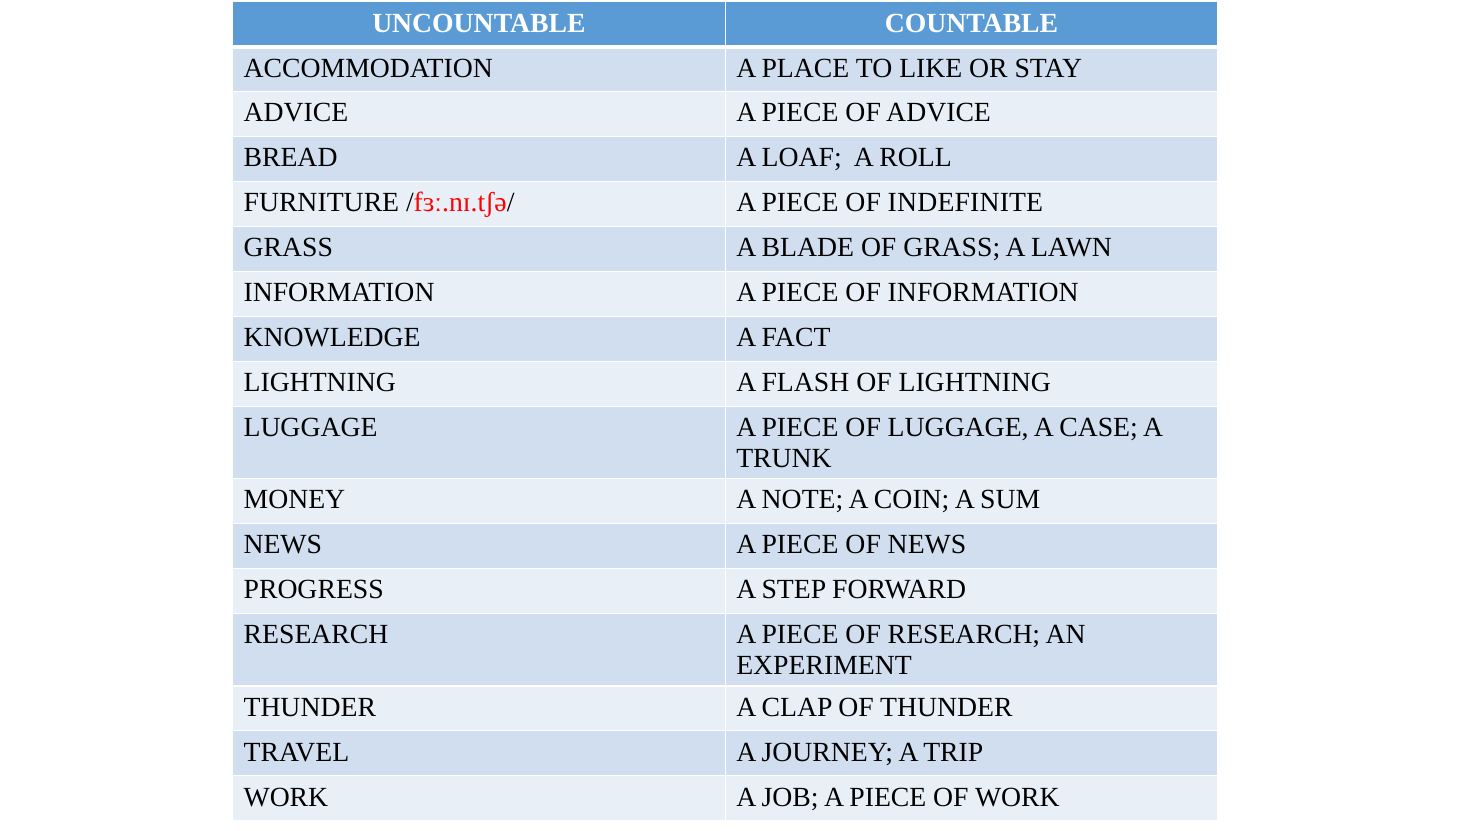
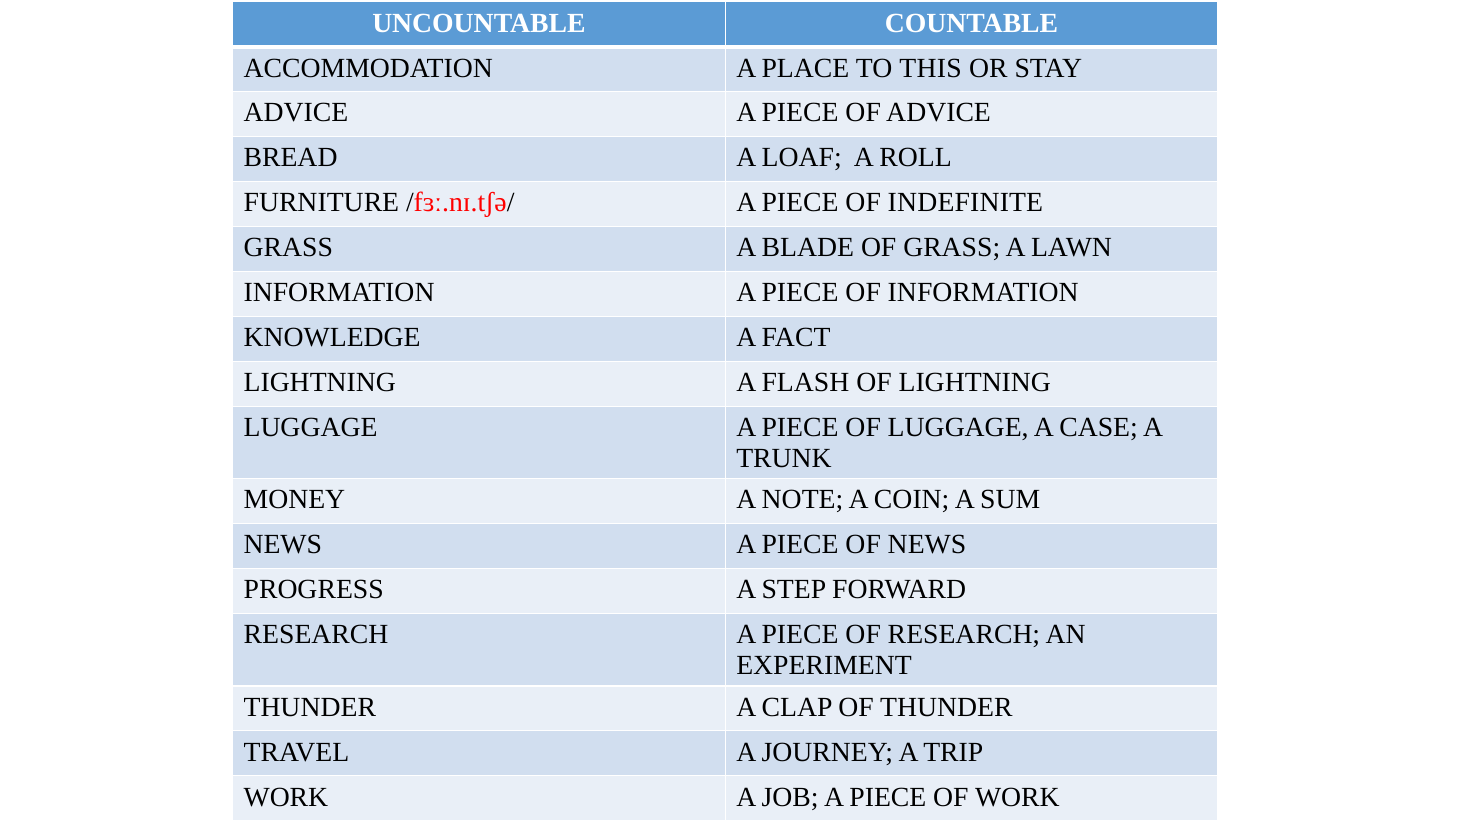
LIKE: LIKE -> THIS
